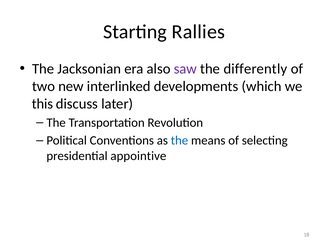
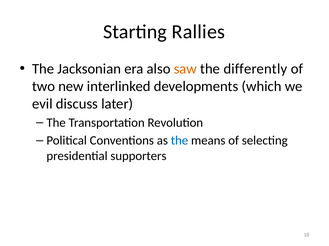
saw colour: purple -> orange
this: this -> evil
appointive: appointive -> supporters
